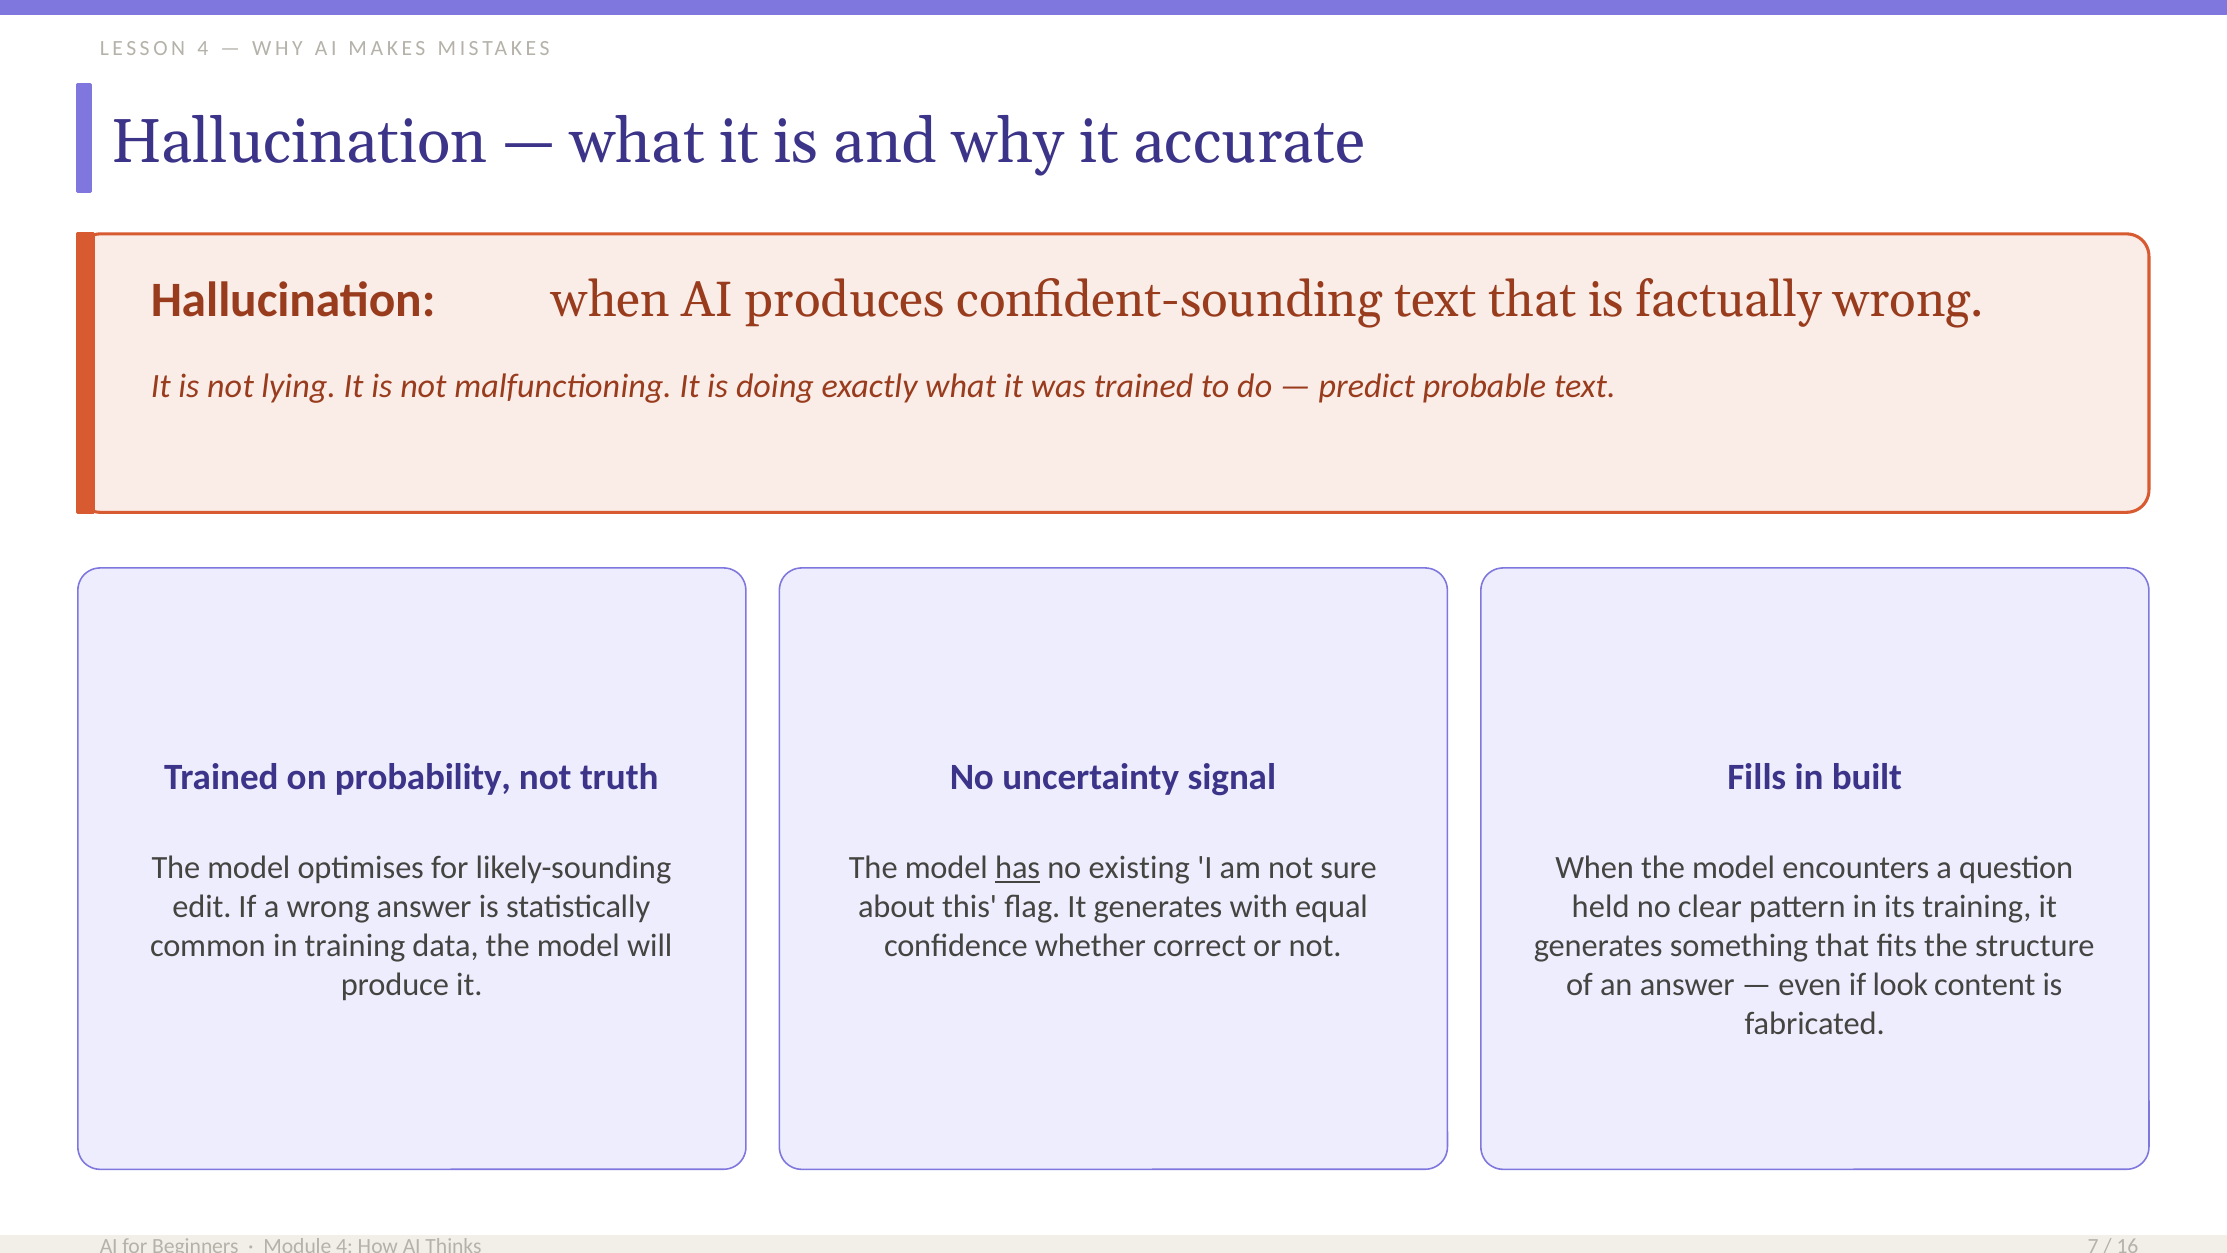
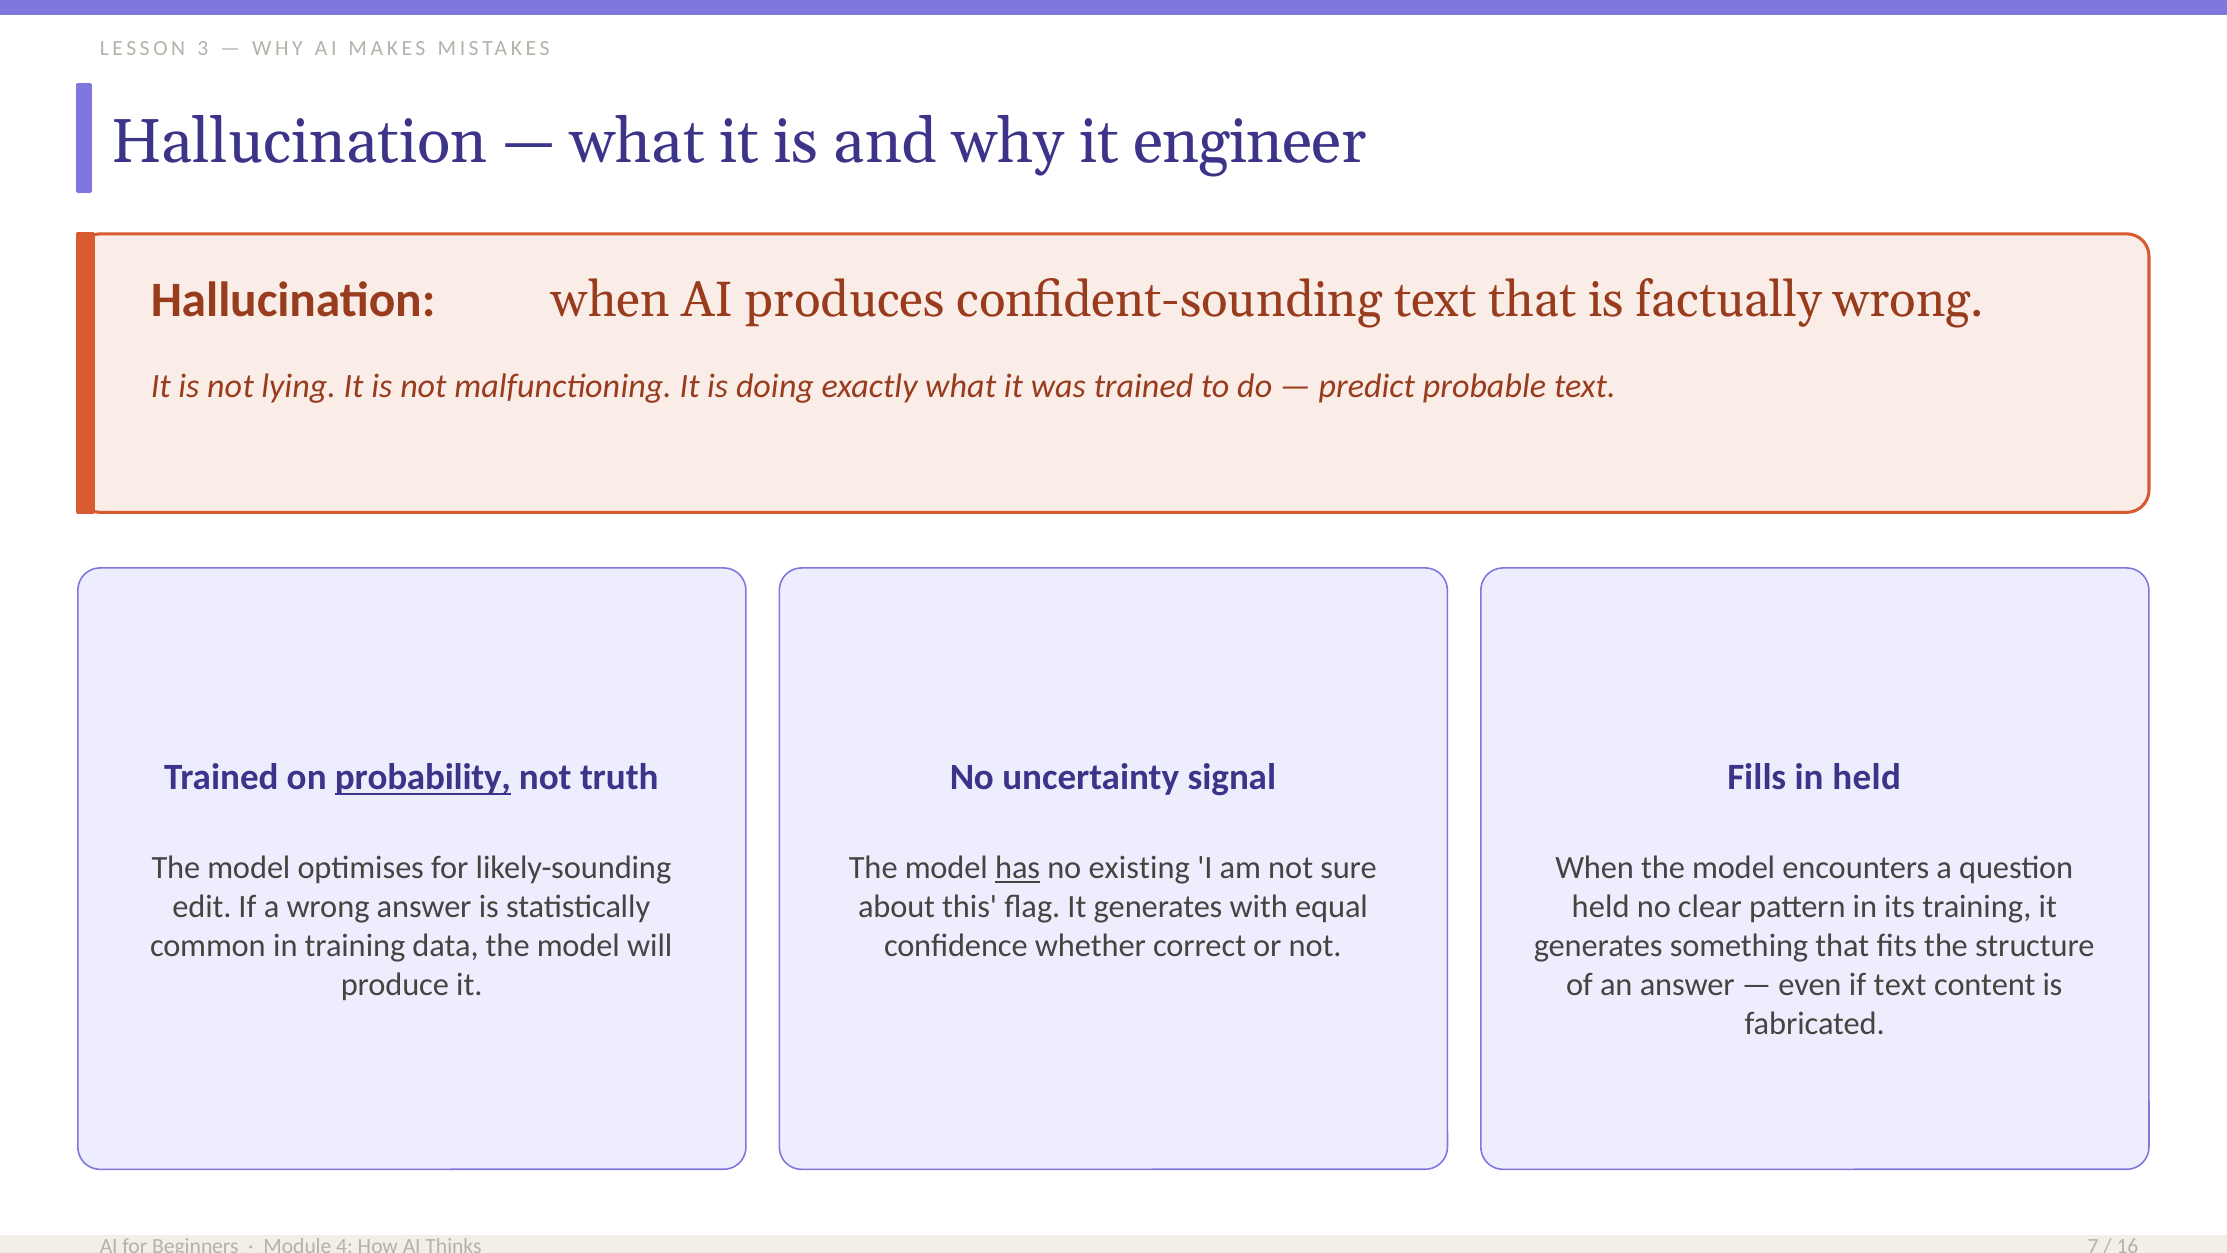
LESSON 4: 4 -> 3
accurate: accurate -> engineer
probability underline: none -> present
in built: built -> held
if look: look -> text
